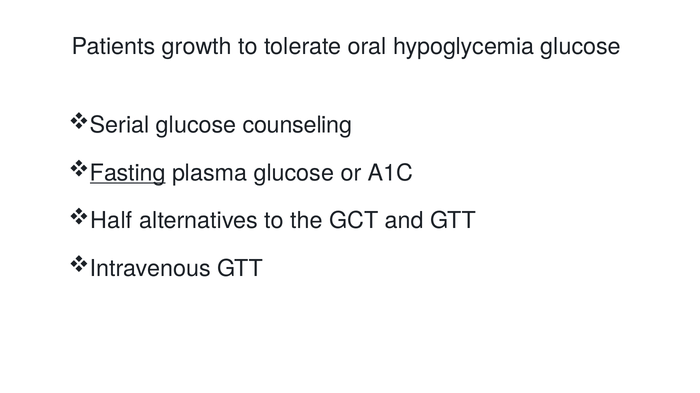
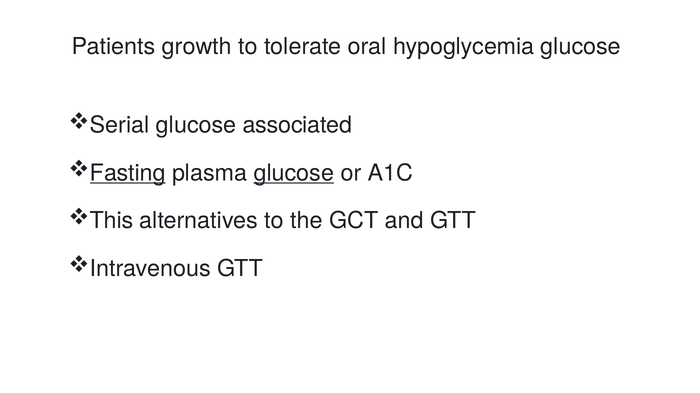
counseling: counseling -> associated
glucose at (294, 173) underline: none -> present
Half: Half -> This
